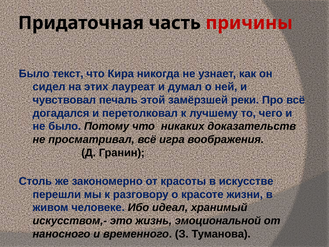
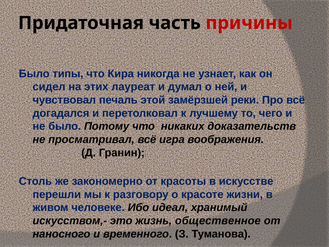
текст: текст -> типы
эмоциональной: эмоциональной -> общественное
